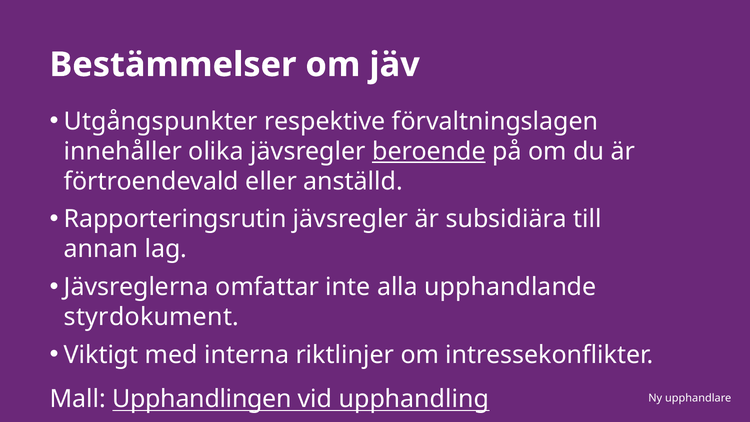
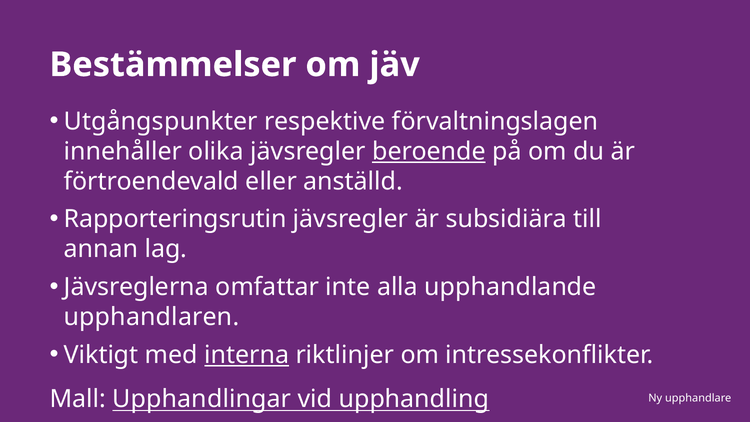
styrdokument: styrdokument -> upphandlaren
interna underline: none -> present
Upphandlingen: Upphandlingen -> Upphandlingar
